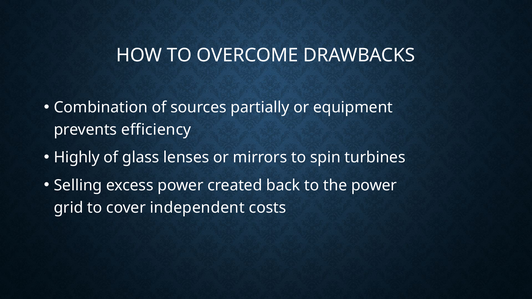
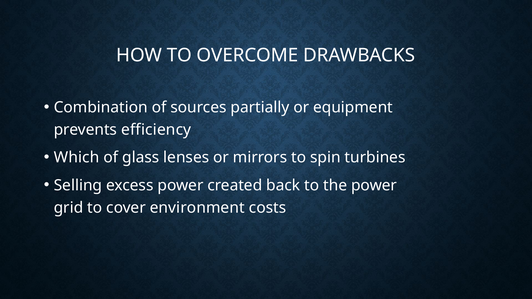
Highly: Highly -> Which
independent: independent -> environment
